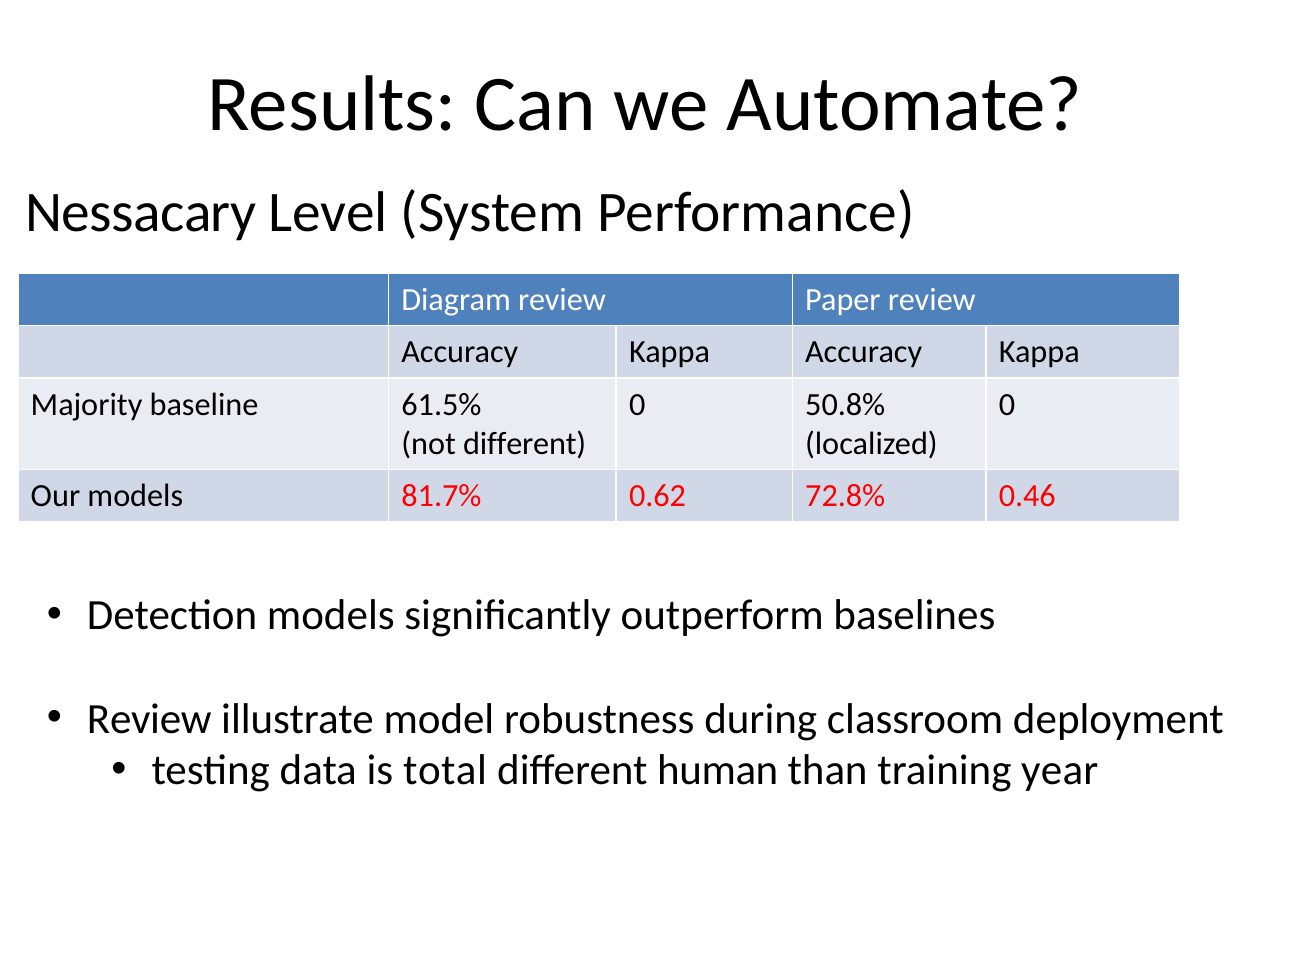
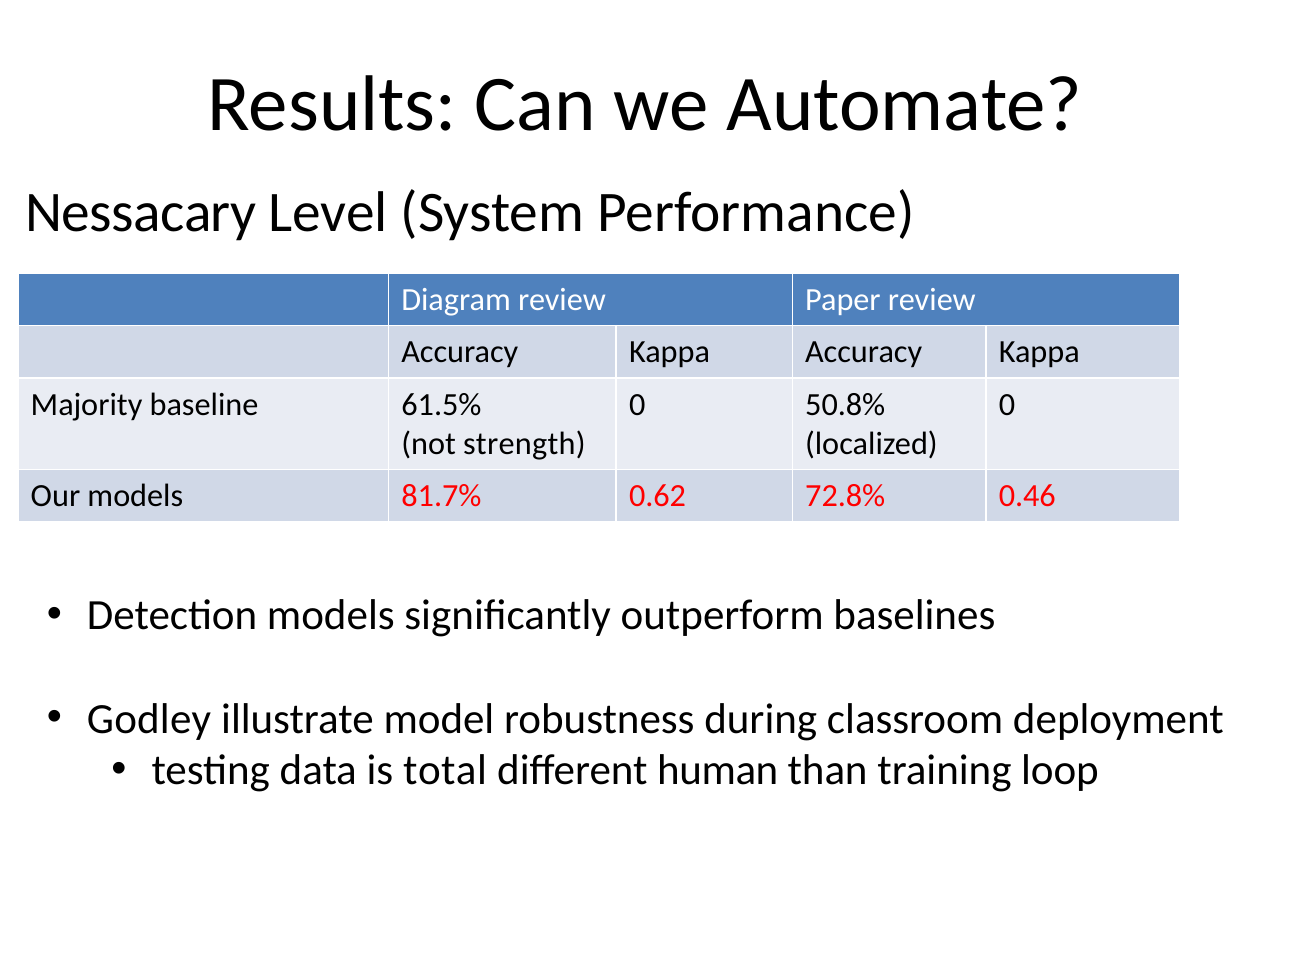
not different: different -> strength
Review at (149, 719): Review -> Godley
year: year -> loop
